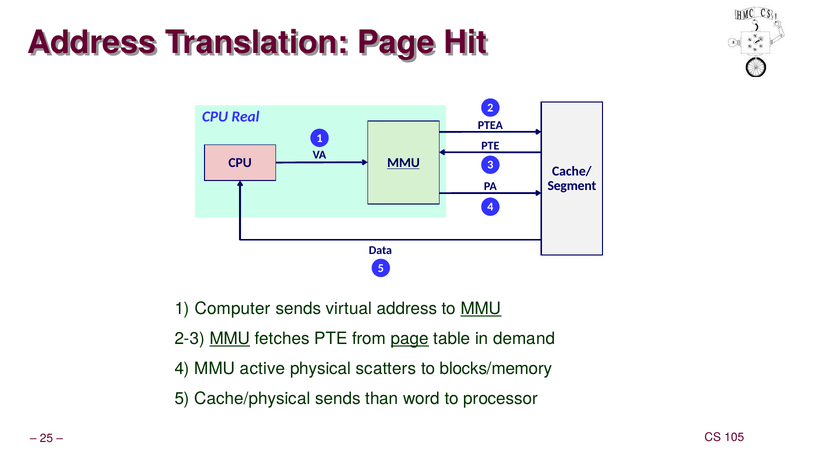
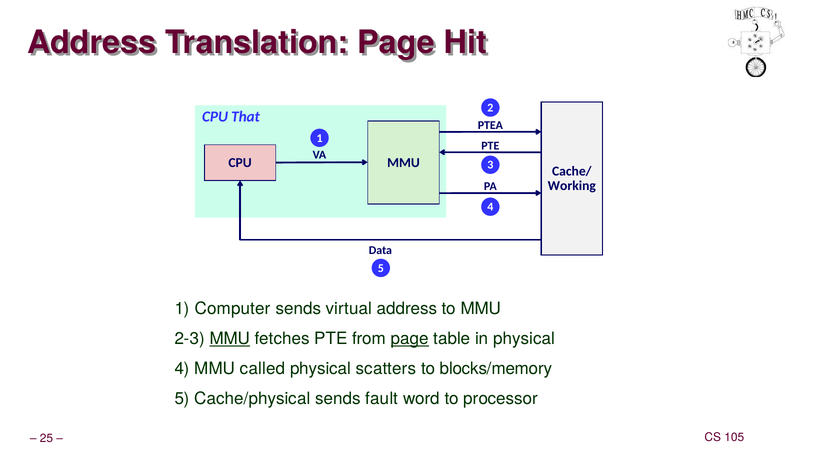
Real: Real -> That
MMU at (403, 163) underline: present -> none
Segment: Segment -> Working
MMU at (481, 309) underline: present -> none
in demand: demand -> physical
active: active -> called
than: than -> fault
